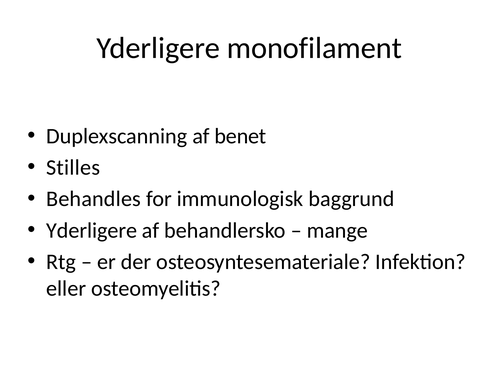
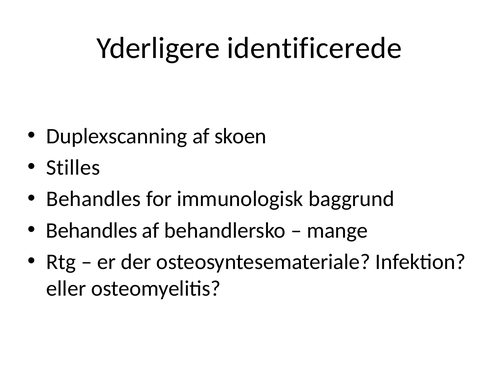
monofilament: monofilament -> identificerede
benet: benet -> skoen
Yderligere at (92, 231): Yderligere -> Behandles
